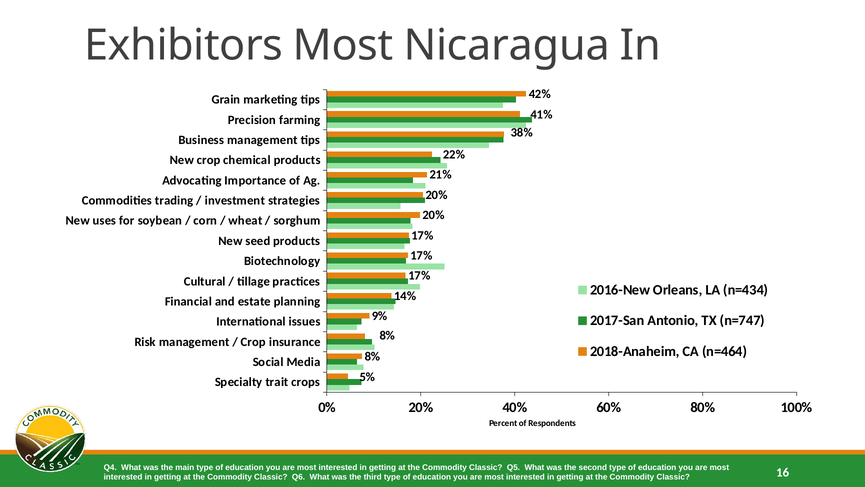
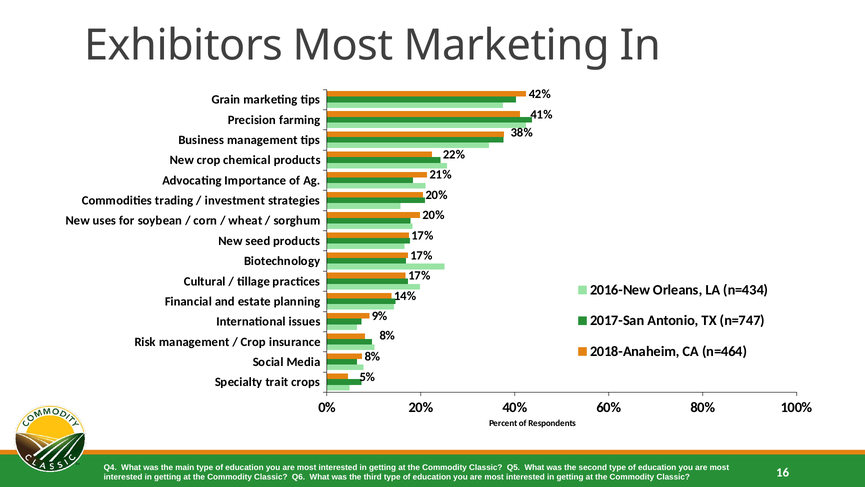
Most Nicaragua: Nicaragua -> Marketing
